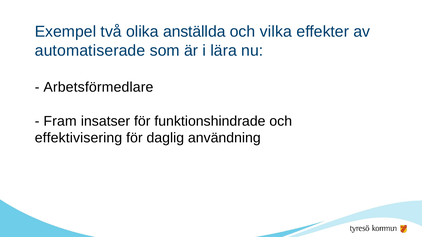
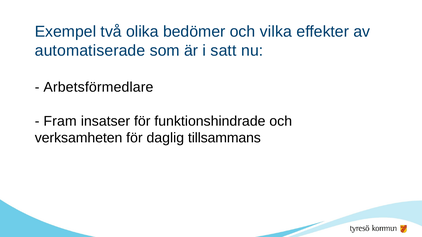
anställda: anställda -> bedömer
lära: lära -> satt
effektivisering: effektivisering -> verksamheten
användning: användning -> tillsammans
